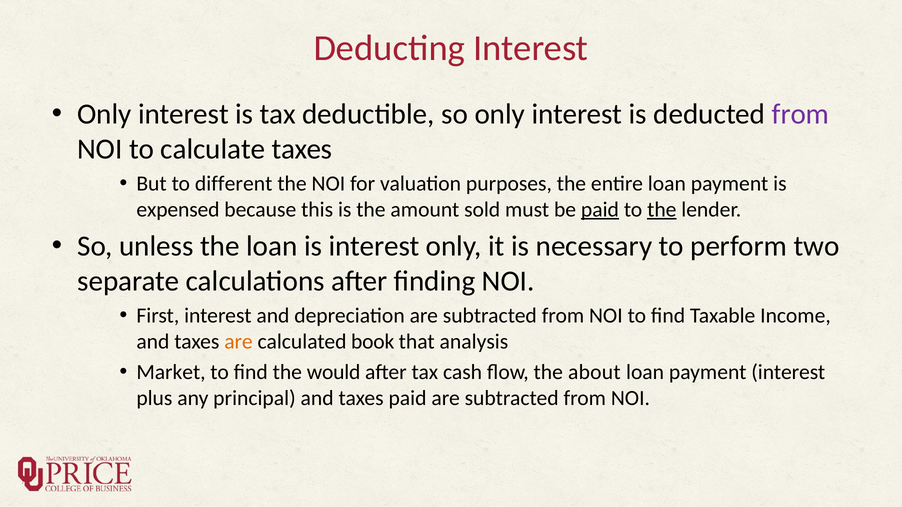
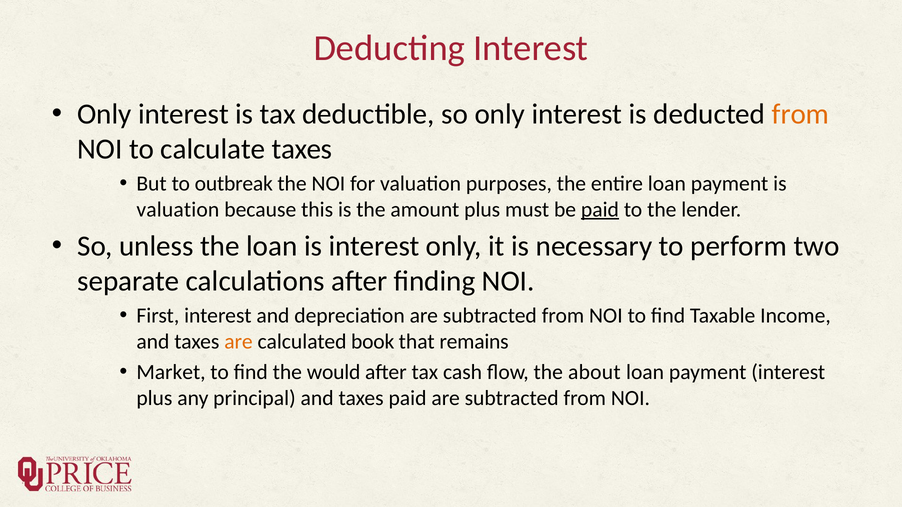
from at (800, 114) colour: purple -> orange
different: different -> outbreak
expensed at (178, 210): expensed -> valuation
amount sold: sold -> plus
the at (662, 210) underline: present -> none
analysis: analysis -> remains
